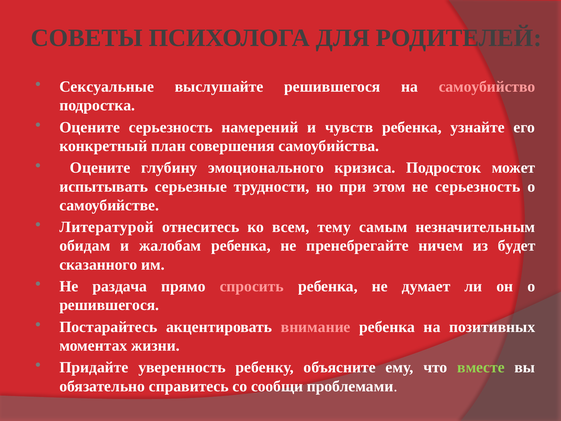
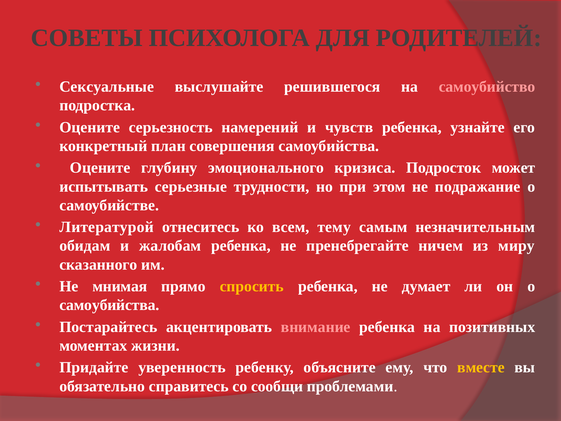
не серьезность: серьезность -> подражание
будет: будет -> миру
раздача: раздача -> мнимая
спросить colour: pink -> yellow
решившегося at (109, 305): решившегося -> самоубийства
вместе colour: light green -> yellow
